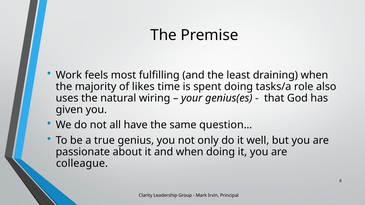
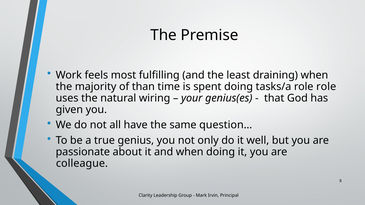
likes: likes -> than
role also: also -> role
